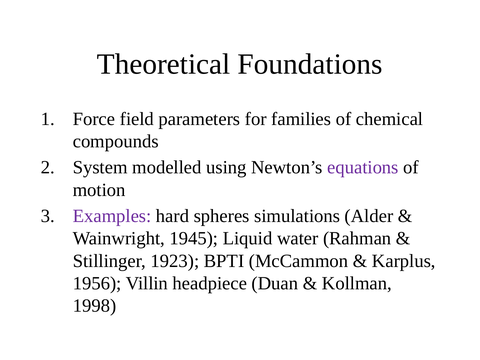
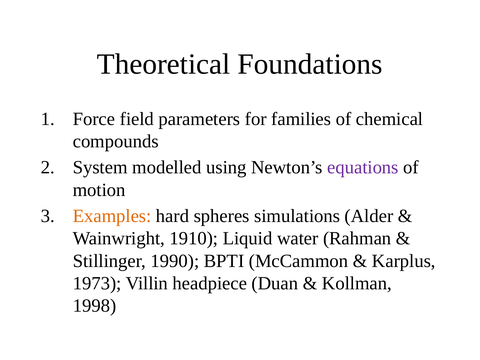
Examples colour: purple -> orange
1945: 1945 -> 1910
1923: 1923 -> 1990
1956: 1956 -> 1973
